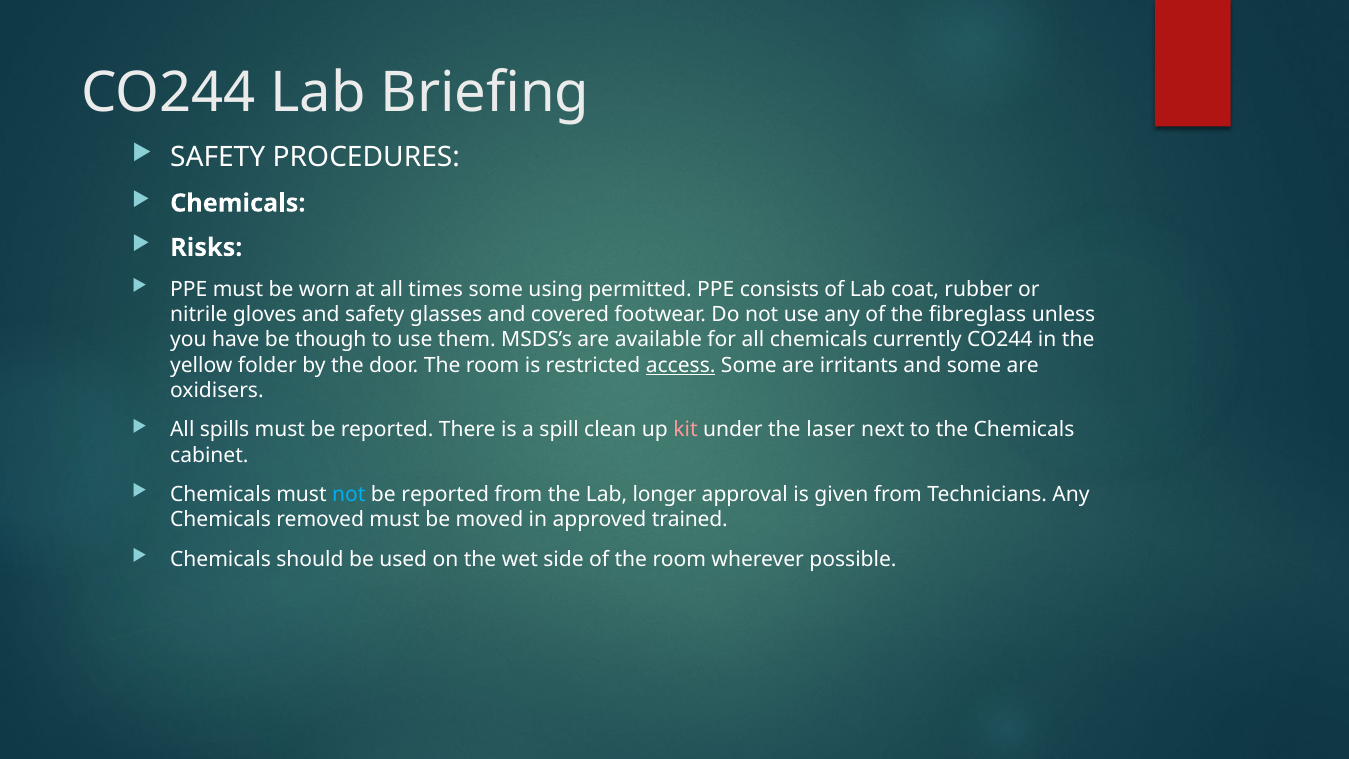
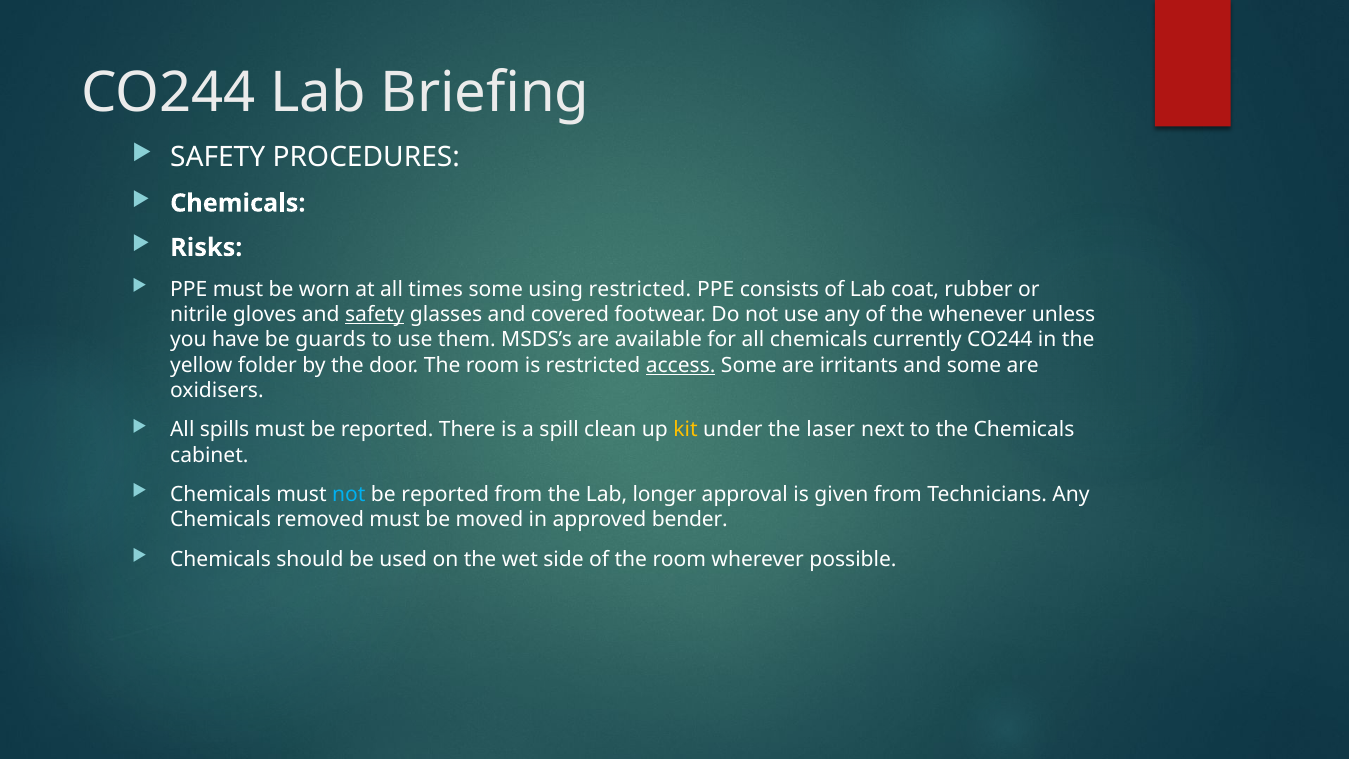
using permitted: permitted -> restricted
safety at (375, 314) underline: none -> present
fibreglass: fibreglass -> whenever
though: though -> guards
kit colour: pink -> yellow
trained: trained -> bender
